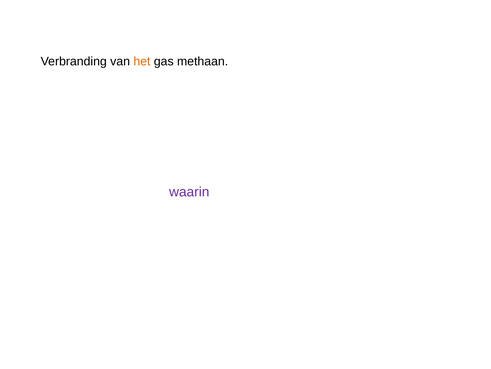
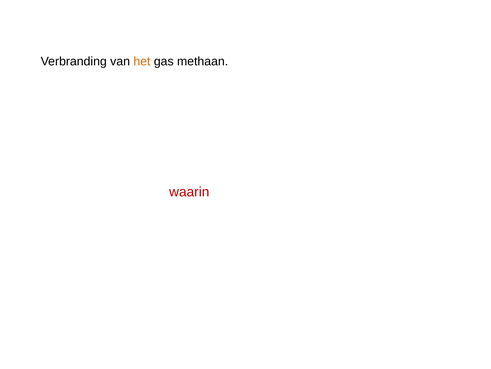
waarin at (189, 192) colour: purple -> red
